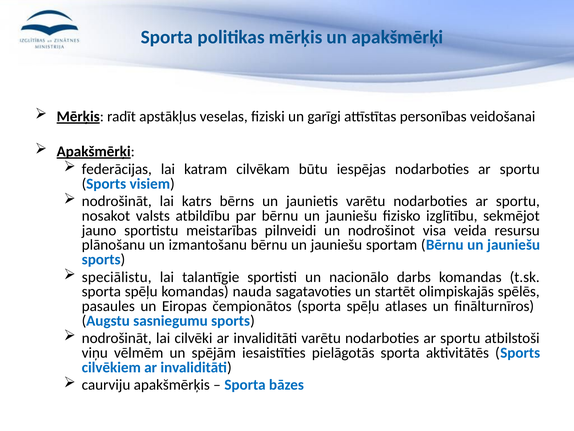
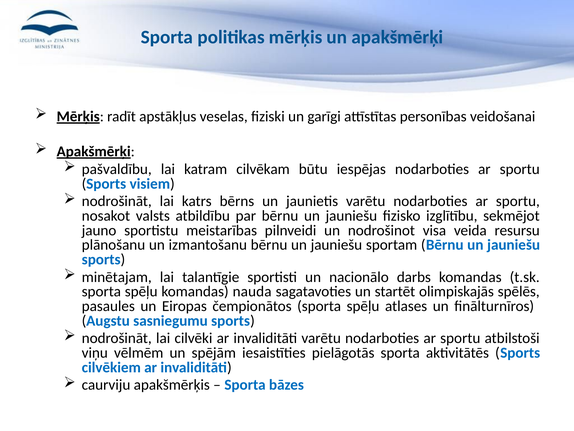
federācijas: federācijas -> pašvaldību
speciālistu: speciālistu -> minētajam
